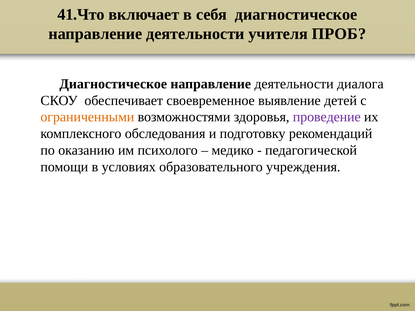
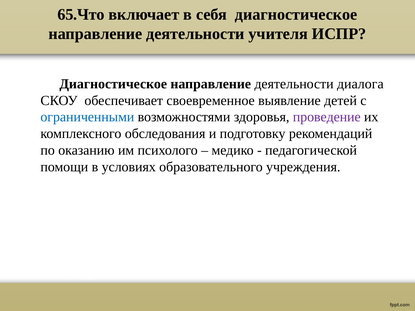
41.Что: 41.Что -> 65.Что
ПРОБ: ПРОБ -> ИСПР
ограниченными colour: orange -> blue
